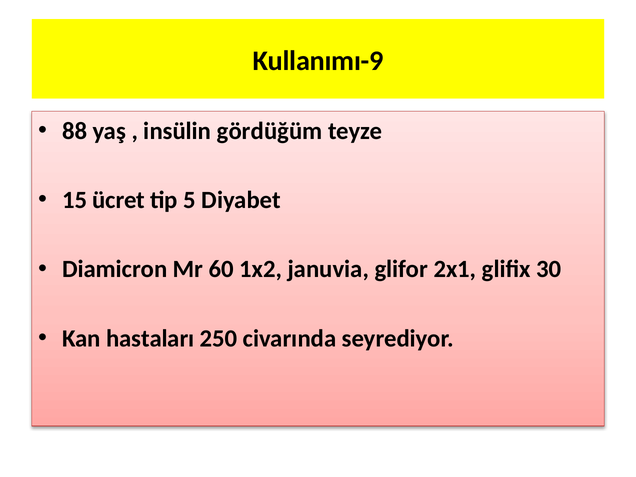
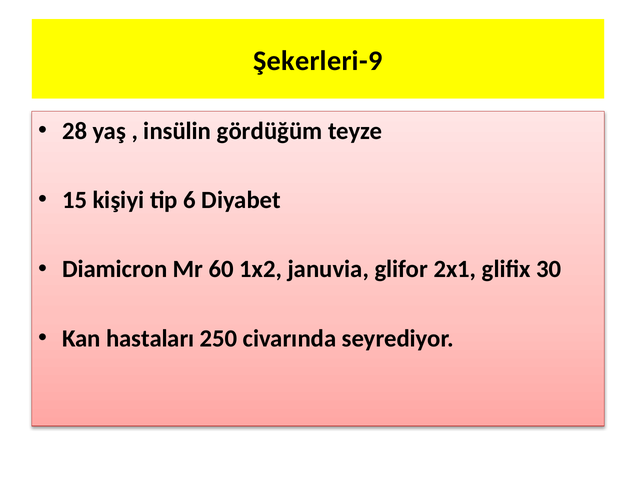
Kullanımı-9: Kullanımı-9 -> Şekerleri-9
88: 88 -> 28
ücret: ücret -> kişiyi
5: 5 -> 6
